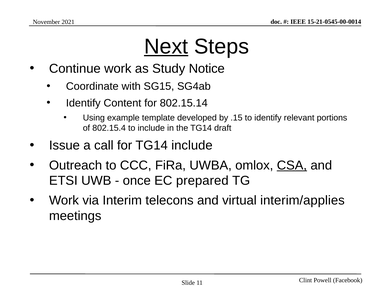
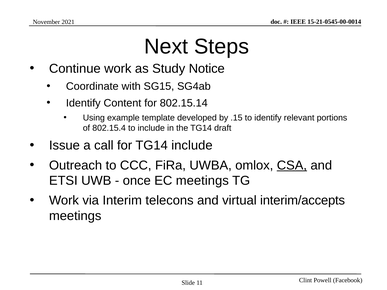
Next underline: present -> none
EC prepared: prepared -> meetings
interim/applies: interim/applies -> interim/accepts
